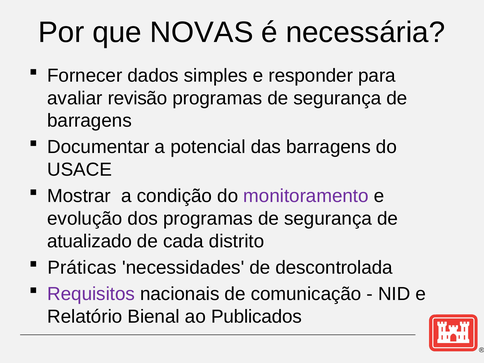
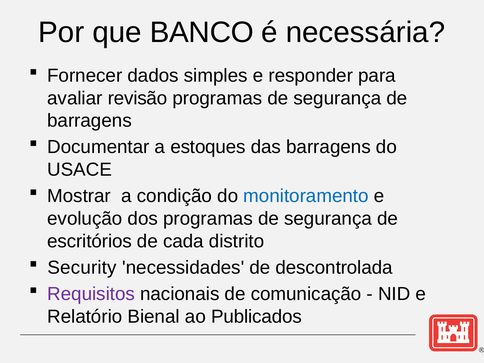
NOVAS: NOVAS -> BANCO
potencial: potencial -> estoques
monitoramento colour: purple -> blue
atualizado: atualizado -> escritórios
Práticas: Práticas -> Security
